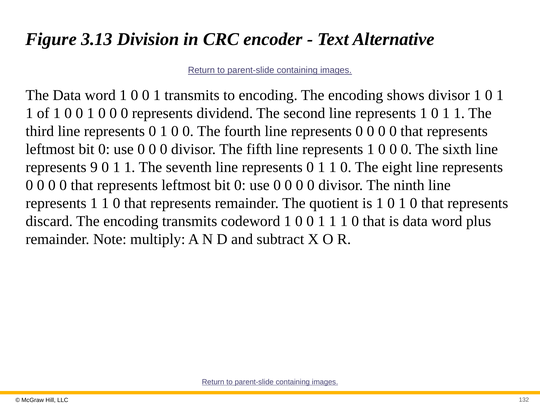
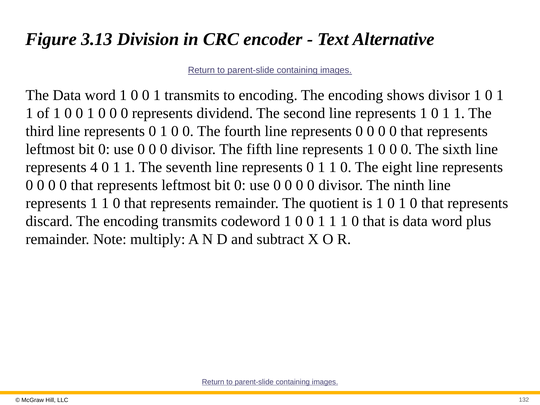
9: 9 -> 4
